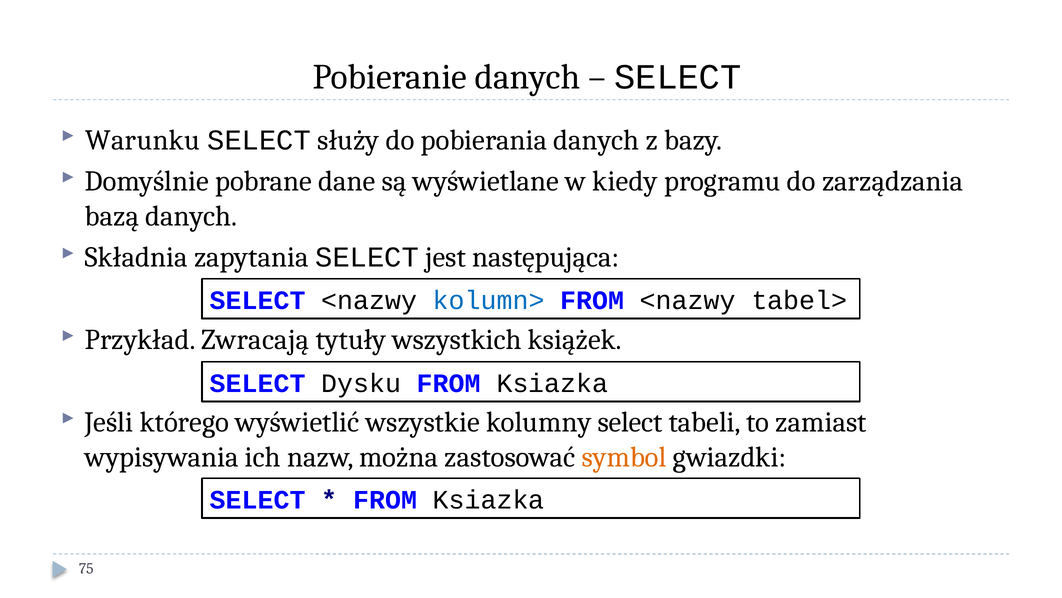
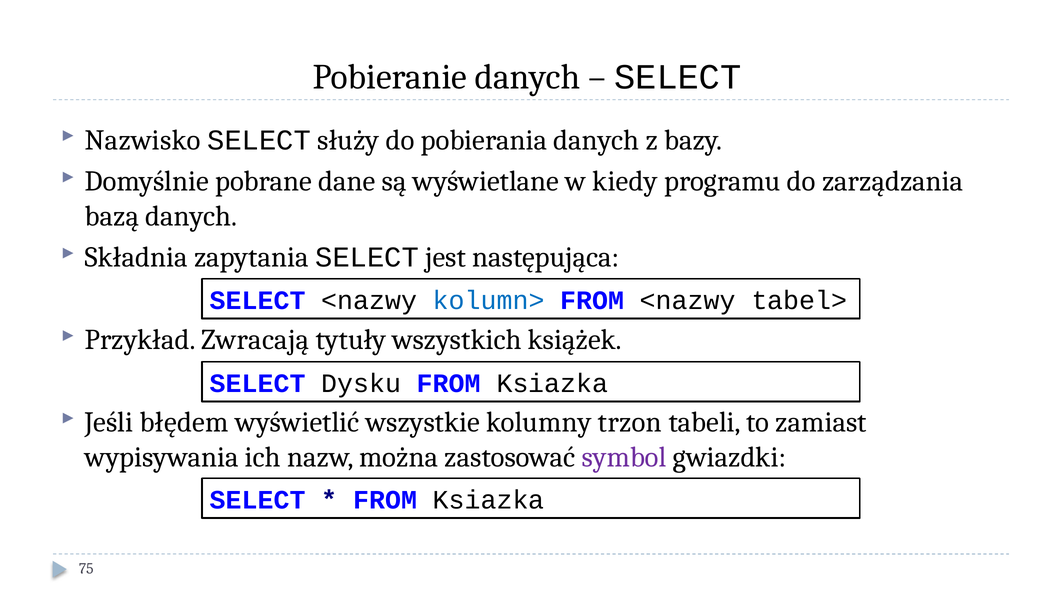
Warunku: Warunku -> Nazwisko
którego: którego -> błędem
kolumny select: select -> trzon
symbol colour: orange -> purple
